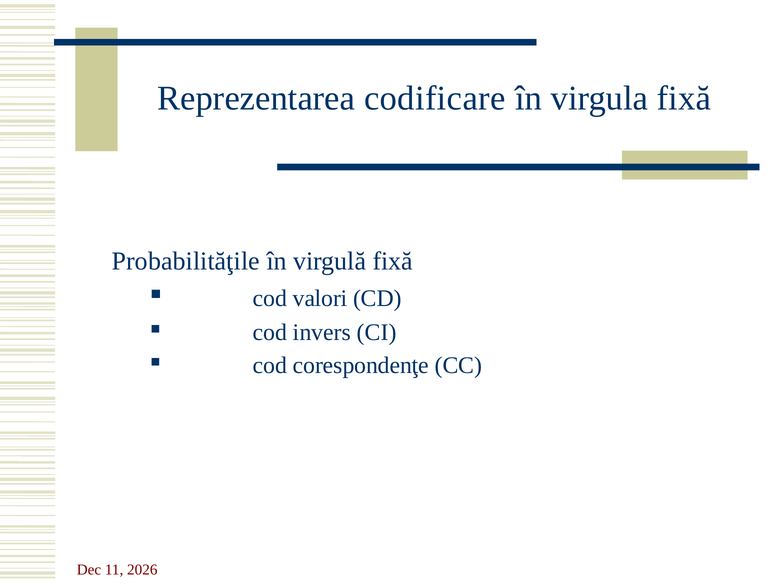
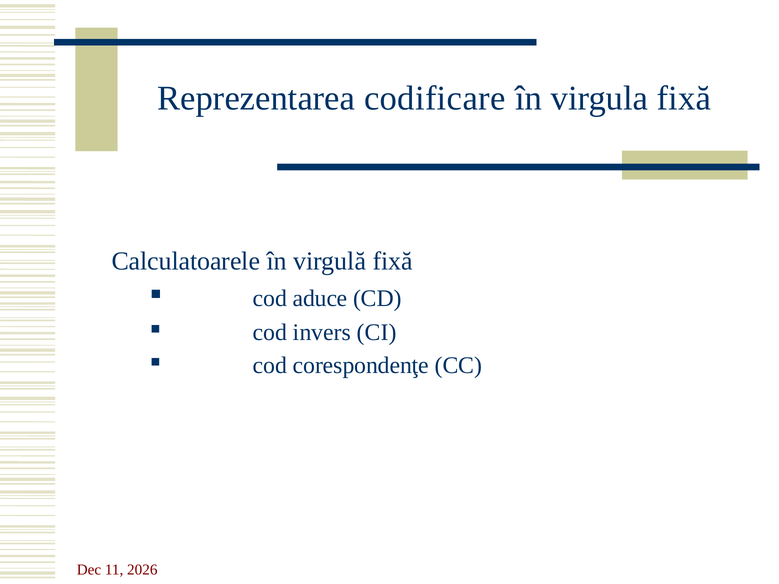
Probabilităţile: Probabilităţile -> Calculatoarele
valori: valori -> aduce
